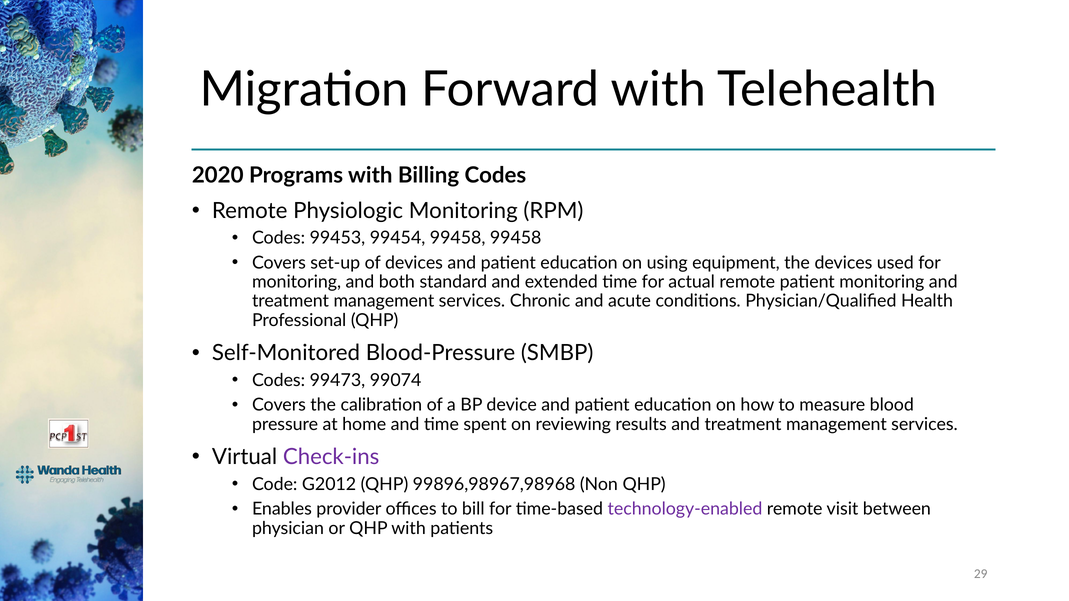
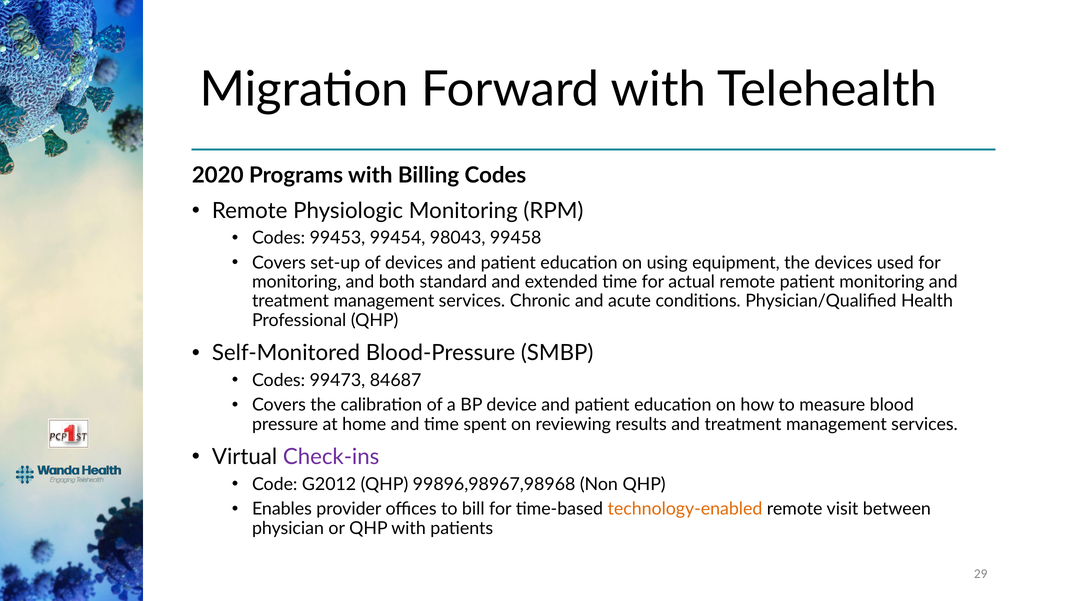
99454 99458: 99458 -> 98043
99074: 99074 -> 84687
technology-enabled colour: purple -> orange
